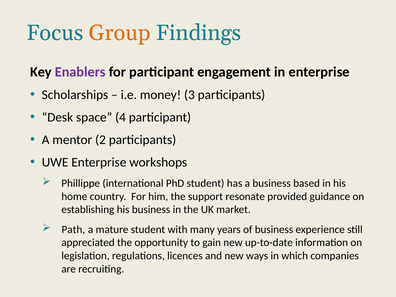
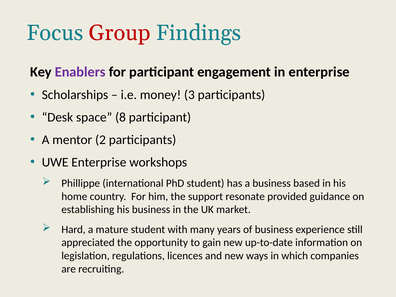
Group colour: orange -> red
4: 4 -> 8
Path: Path -> Hard
